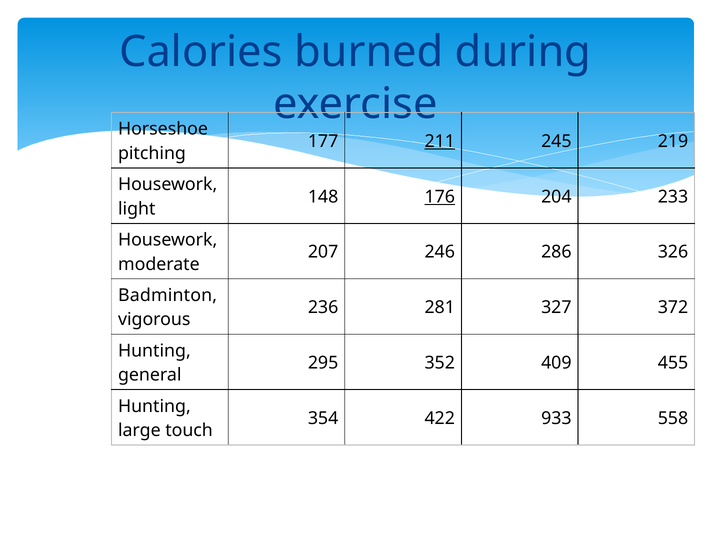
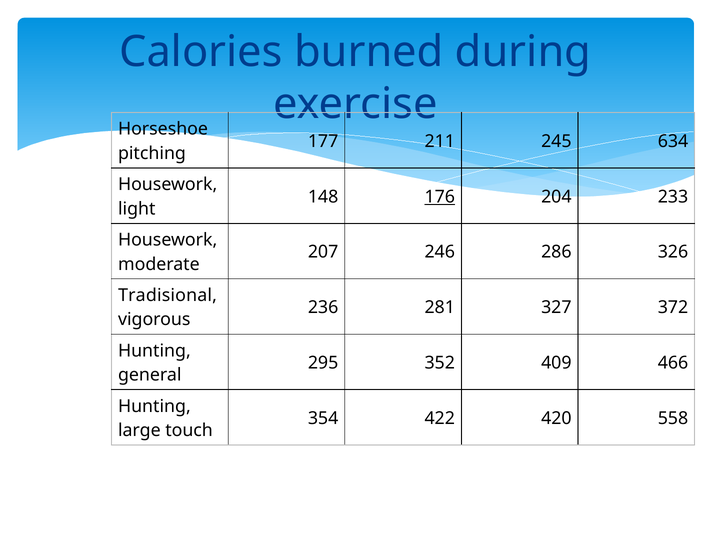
211 underline: present -> none
219: 219 -> 634
Badminton: Badminton -> Tradisional
455: 455 -> 466
933: 933 -> 420
